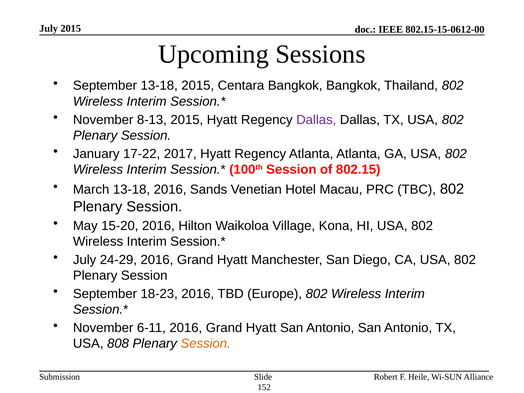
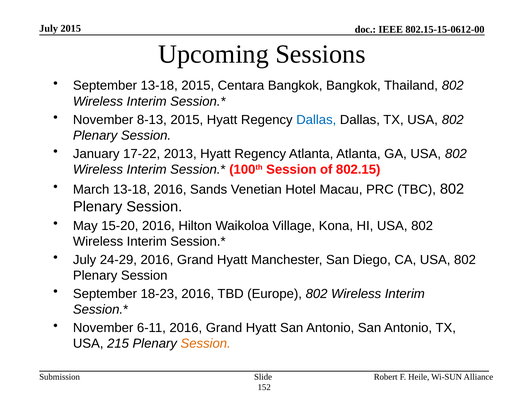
Dallas at (316, 120) colour: purple -> blue
2017: 2017 -> 2013
808: 808 -> 215
